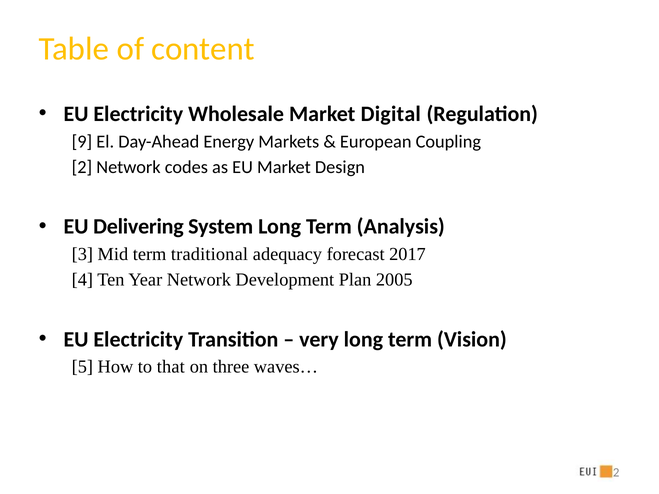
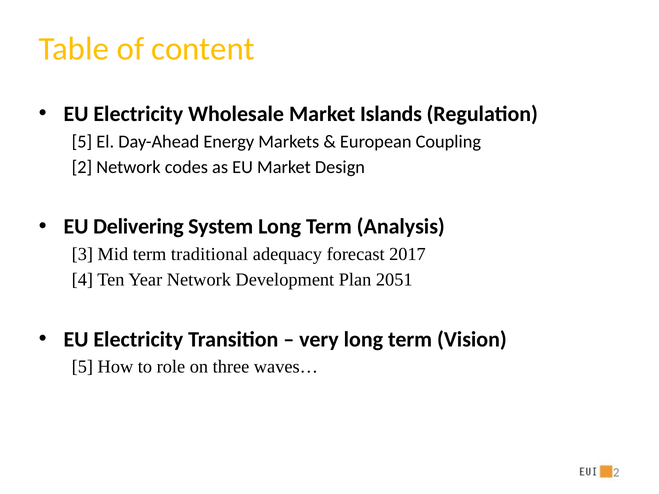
Digital: Digital -> Islands
9 at (82, 142): 9 -> 5
2005: 2005 -> 2051
that: that -> role
